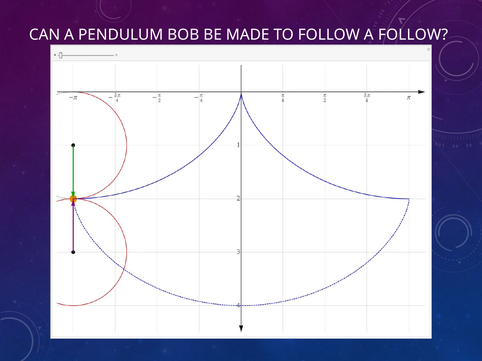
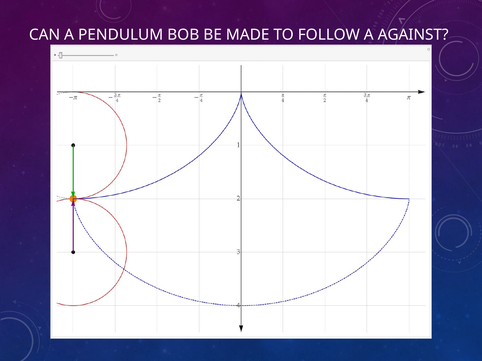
FOLLOW at (413, 35): FOLLOW -> AGAINST
